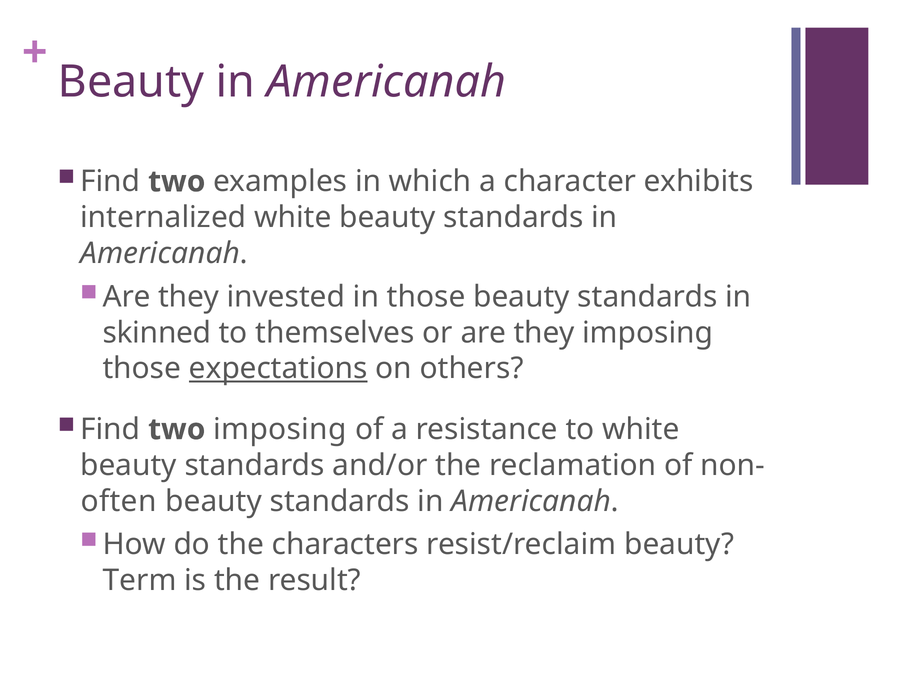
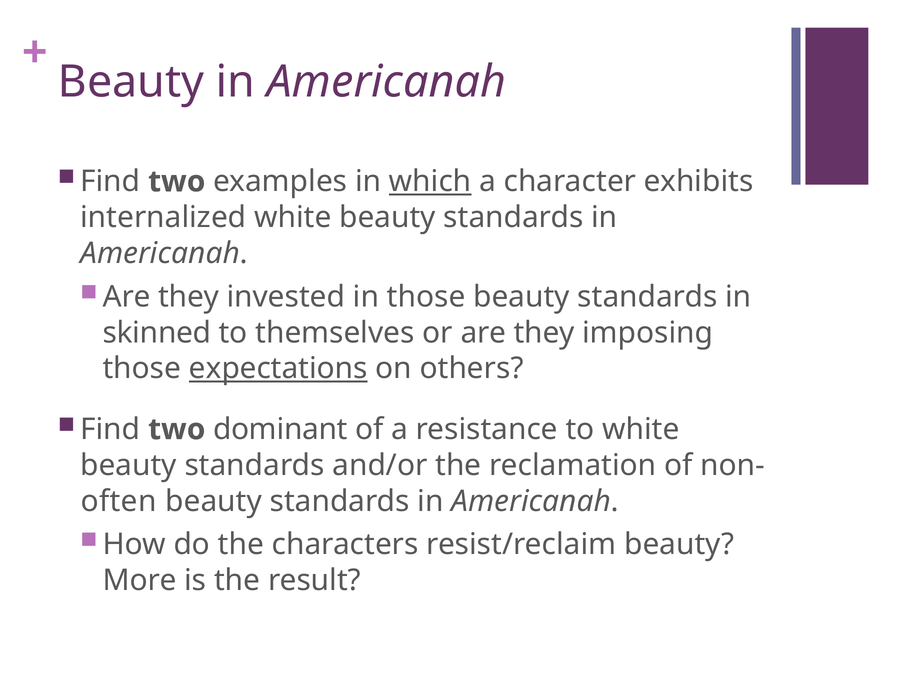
which underline: none -> present
two imposing: imposing -> dominant
Term: Term -> More
